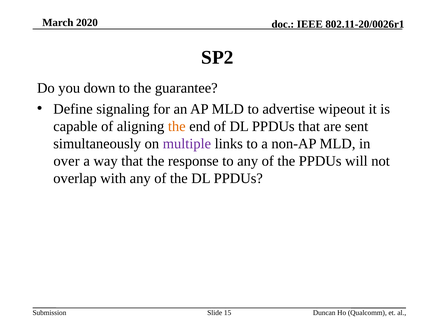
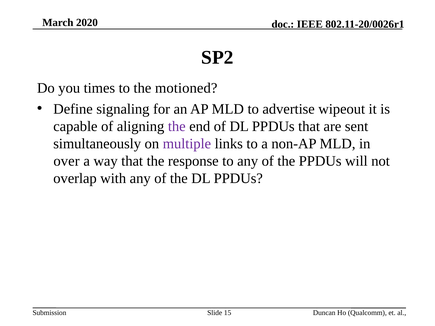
down: down -> times
guarantee: guarantee -> motioned
the at (177, 126) colour: orange -> purple
